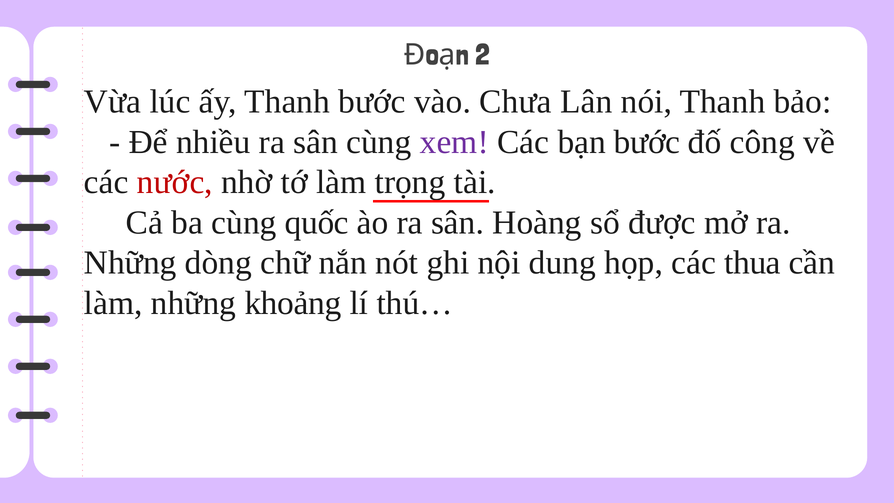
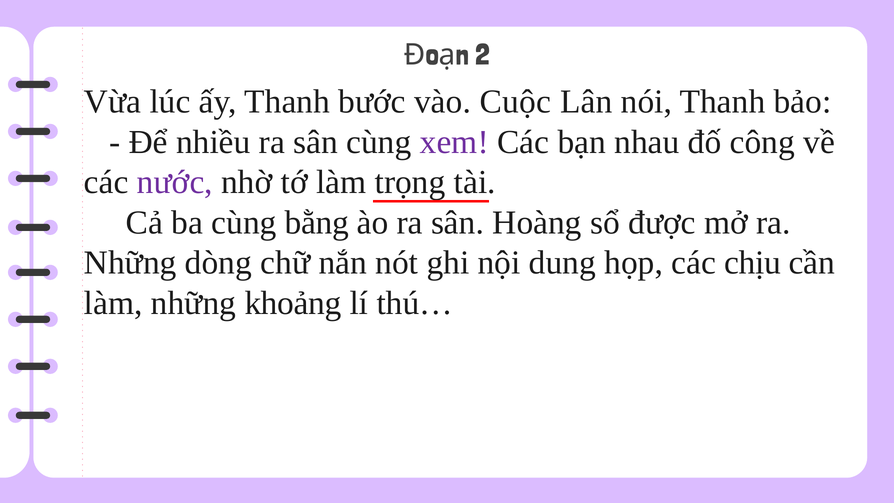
Chưa: Chưa -> Cuộc
bạn bước: bước -> nhau
nước colour: red -> purple
quốc: quốc -> bằng
thua: thua -> chịu
